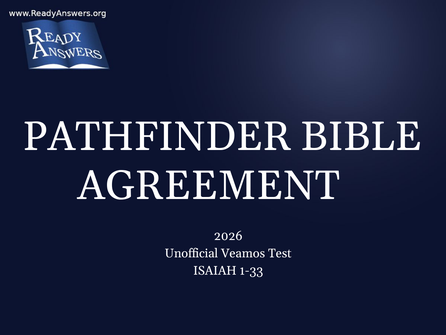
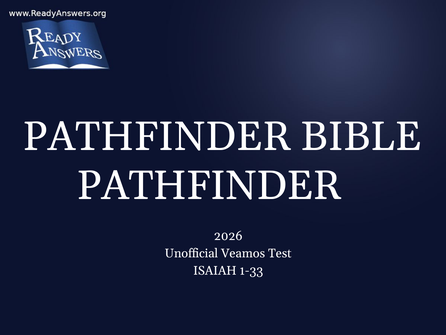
AGREEMENT at (209, 185): AGREEMENT -> PATHFINDER
